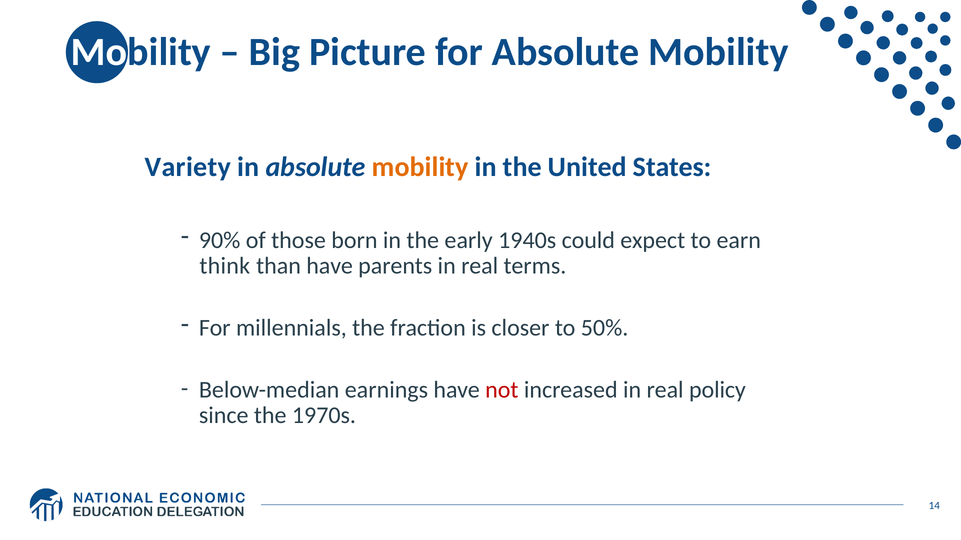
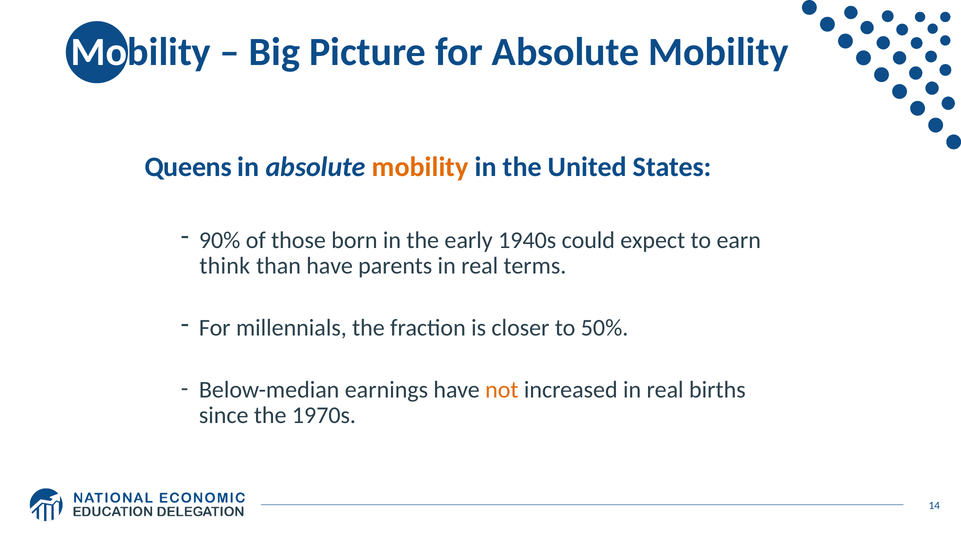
Variety: Variety -> Queens
not colour: red -> orange
policy: policy -> births
